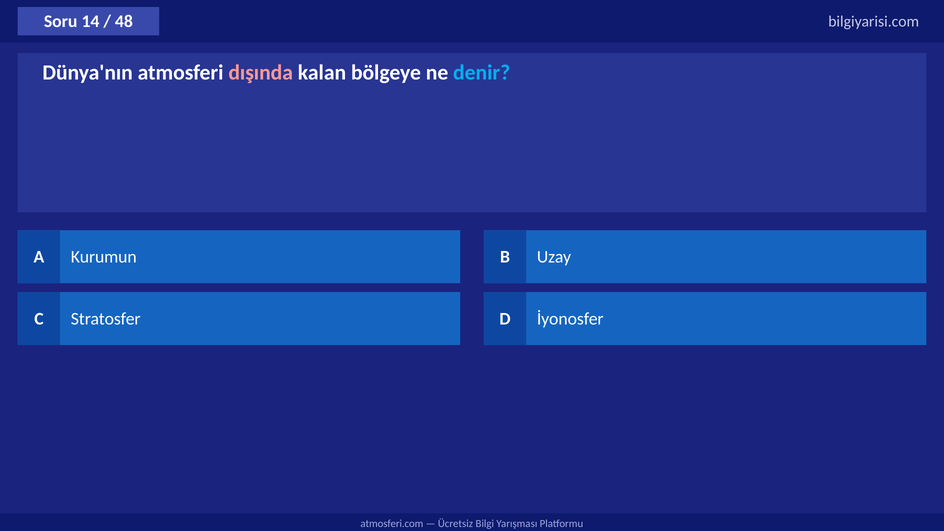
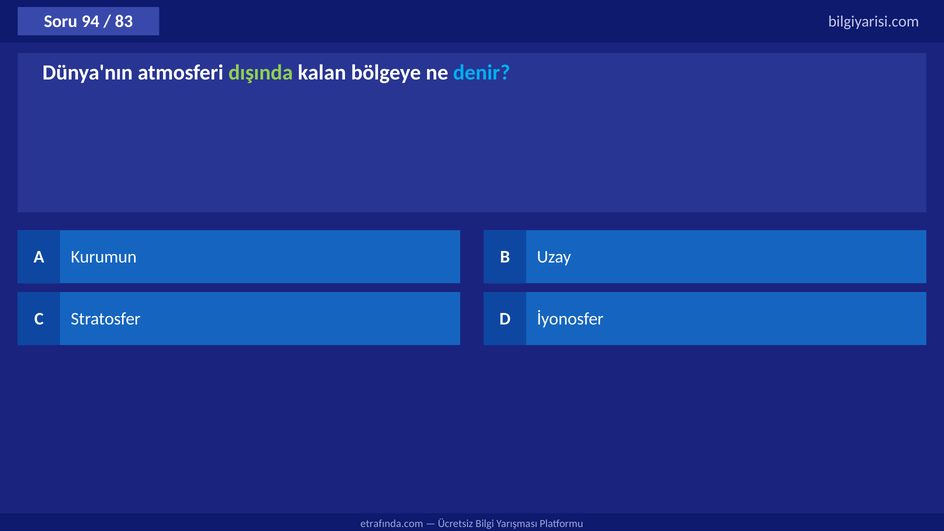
14: 14 -> 94
48: 48 -> 83
dışında colour: pink -> light green
atmosferi.com: atmosferi.com -> etrafında.com
